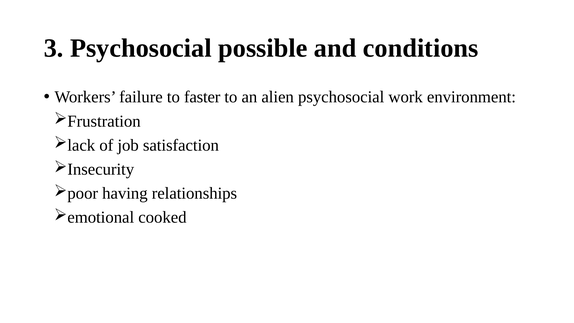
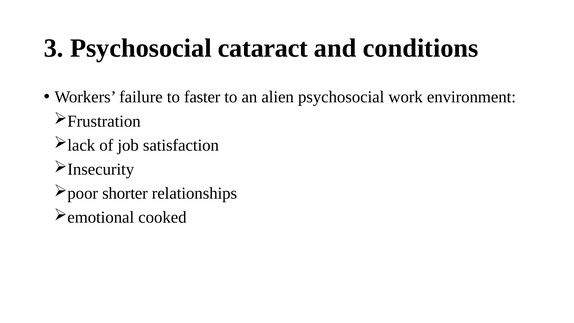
possible: possible -> cataract
having: having -> shorter
